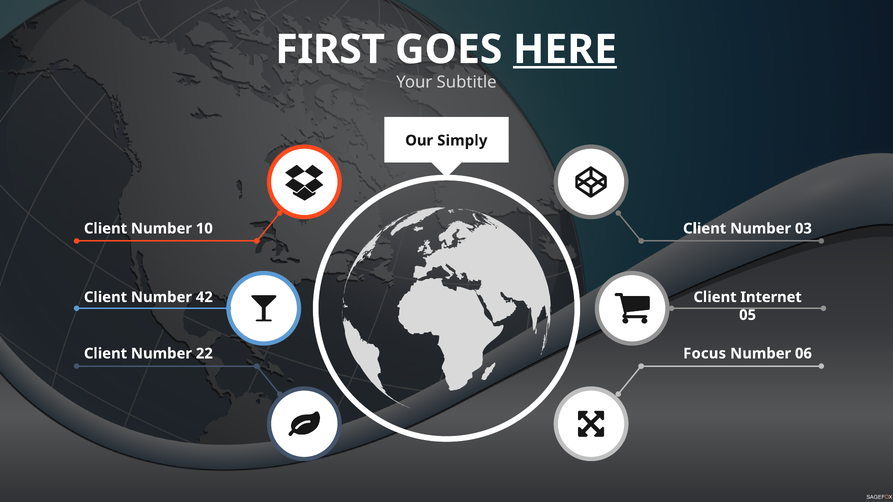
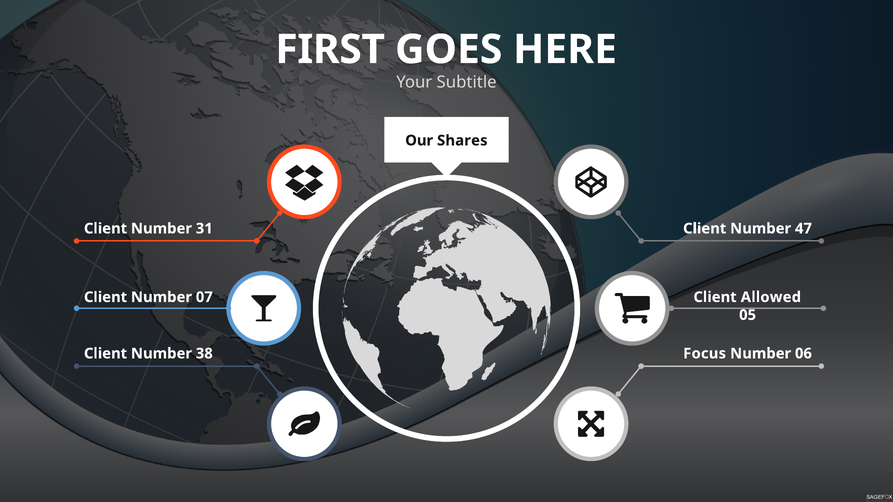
HERE underline: present -> none
Simply: Simply -> Shares
10: 10 -> 31
03: 03 -> 47
Internet: Internet -> Allowed
42: 42 -> 07
22: 22 -> 38
